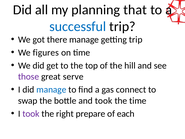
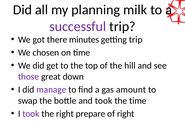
that: that -> milk
successful colour: blue -> purple
there manage: manage -> minutes
figures: figures -> chosen
serve: serve -> down
manage at (51, 89) colour: blue -> purple
connect: connect -> amount
of each: each -> right
